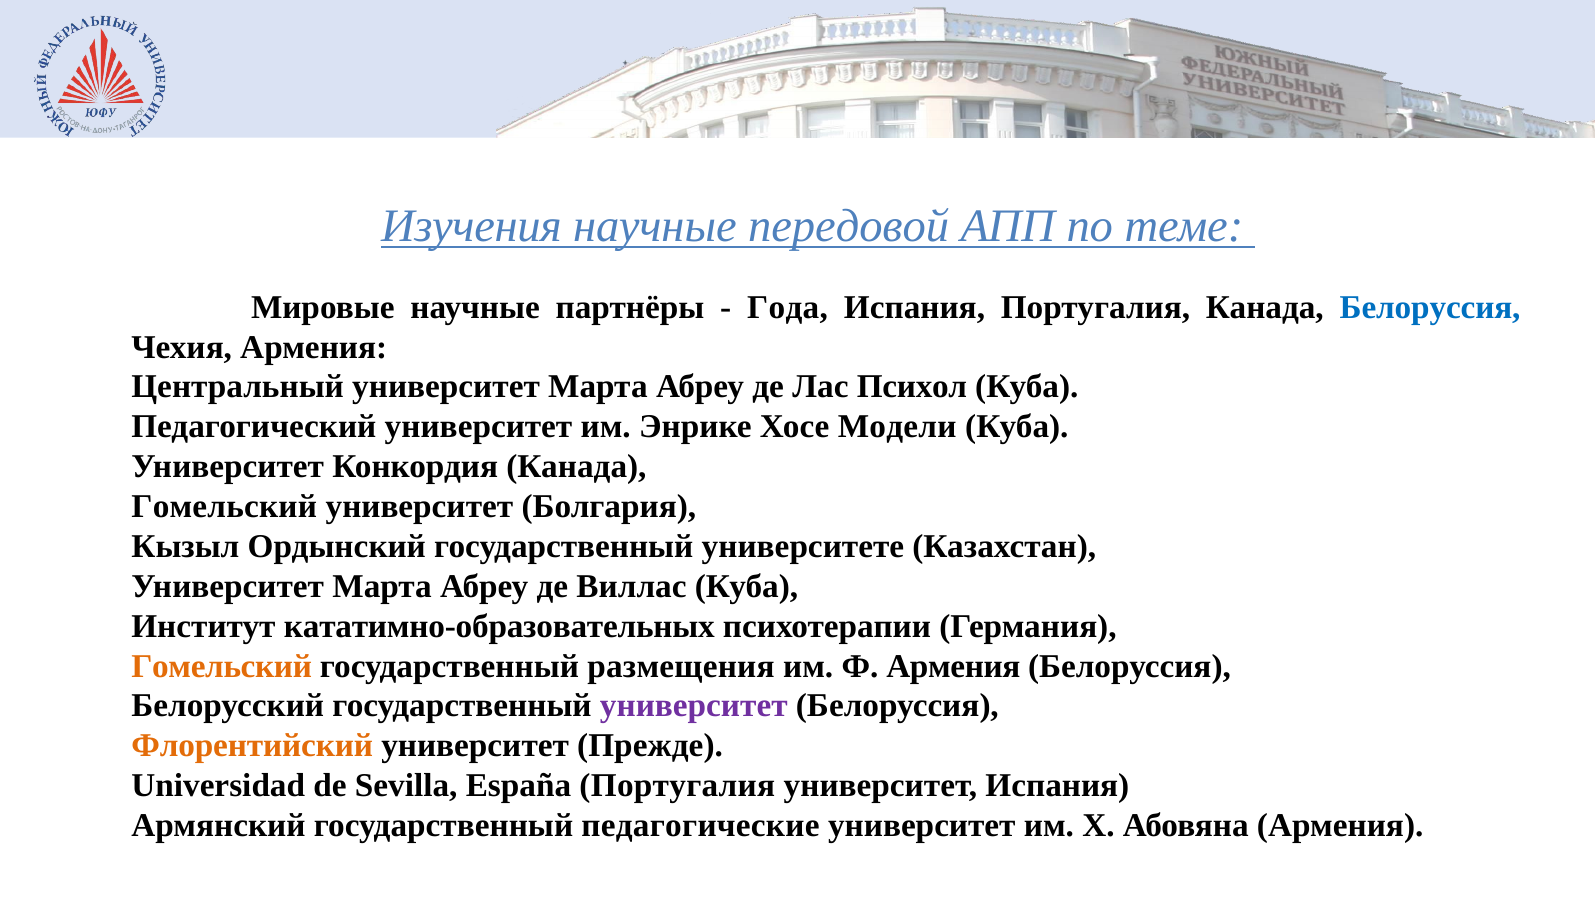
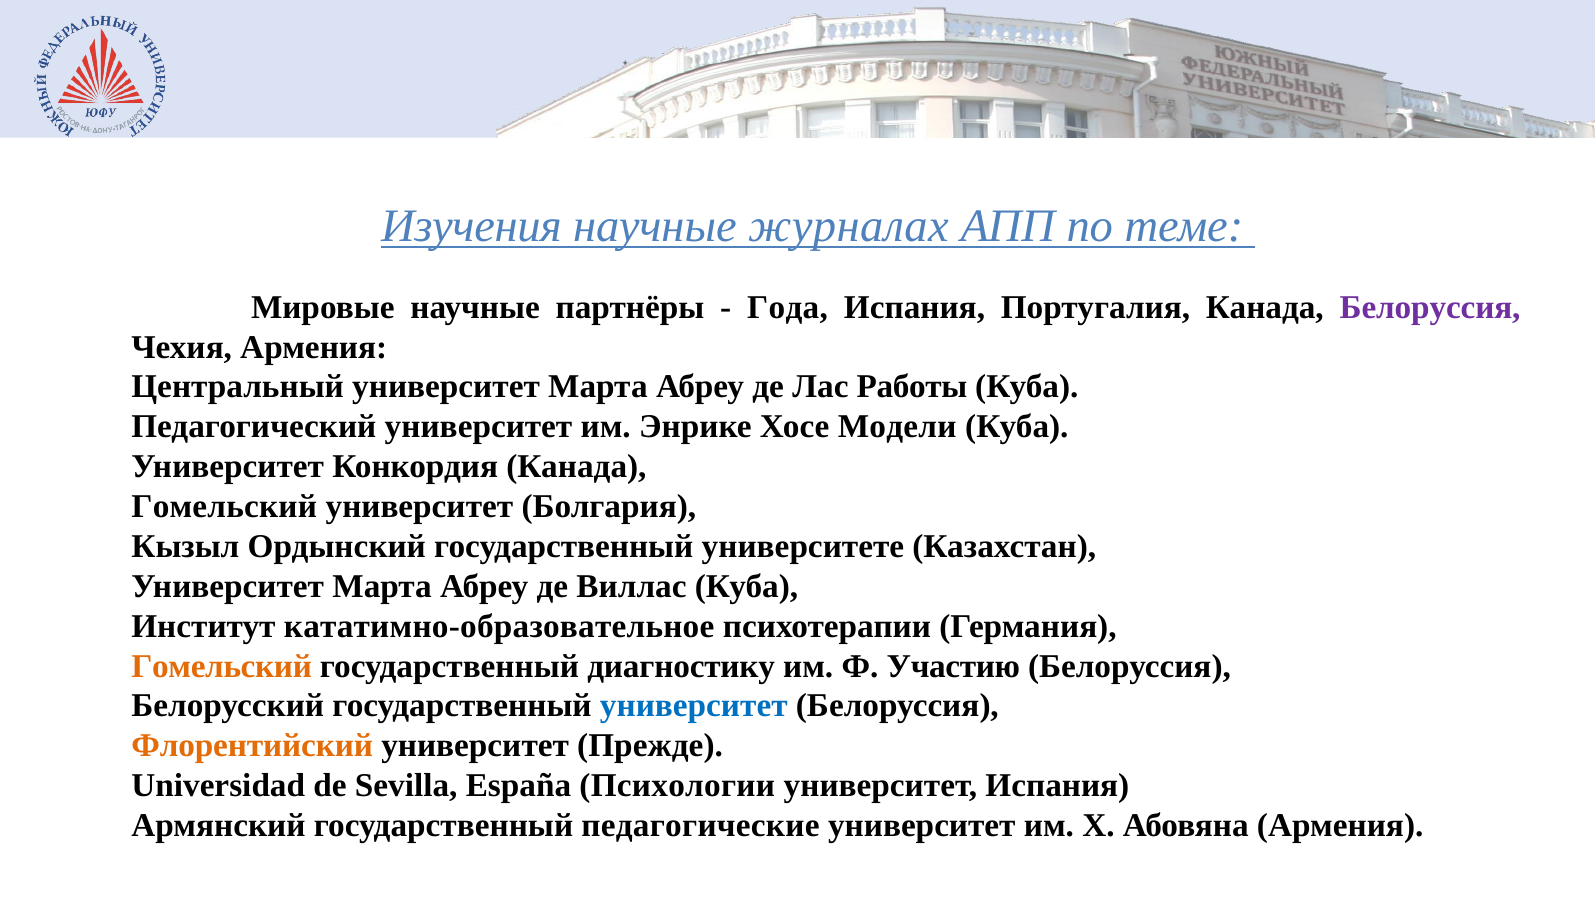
передовой: передовой -> журналах
Белоруссия at (1430, 307) colour: blue -> purple
Психол: Психол -> Работы
кататимно-образовательных: кататимно-образовательных -> кататимно-образовательное
размещения: размещения -> диагностику
Ф Армения: Армения -> Участию
университет at (694, 706) colour: purple -> blue
España Португалия: Португалия -> Психологии
